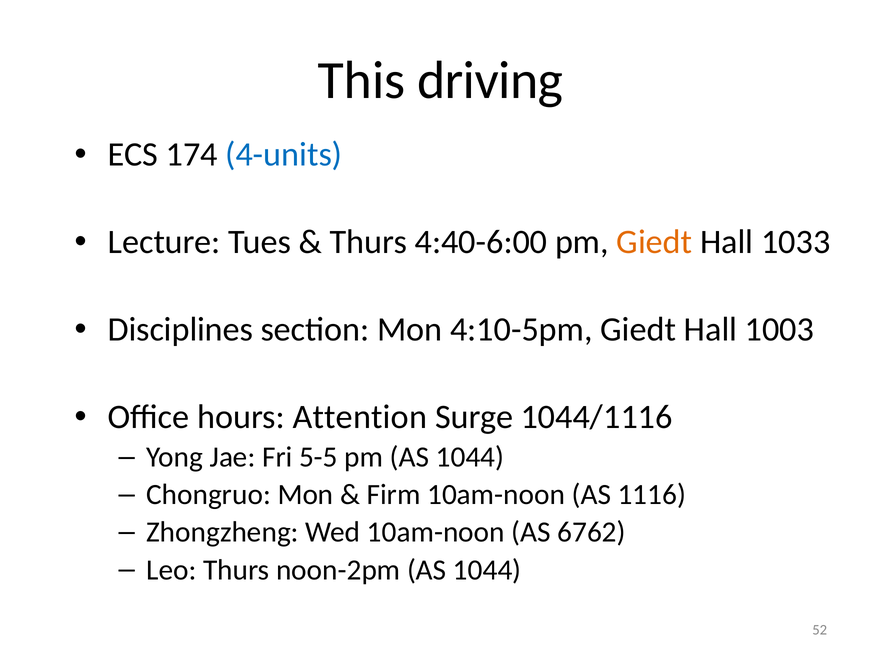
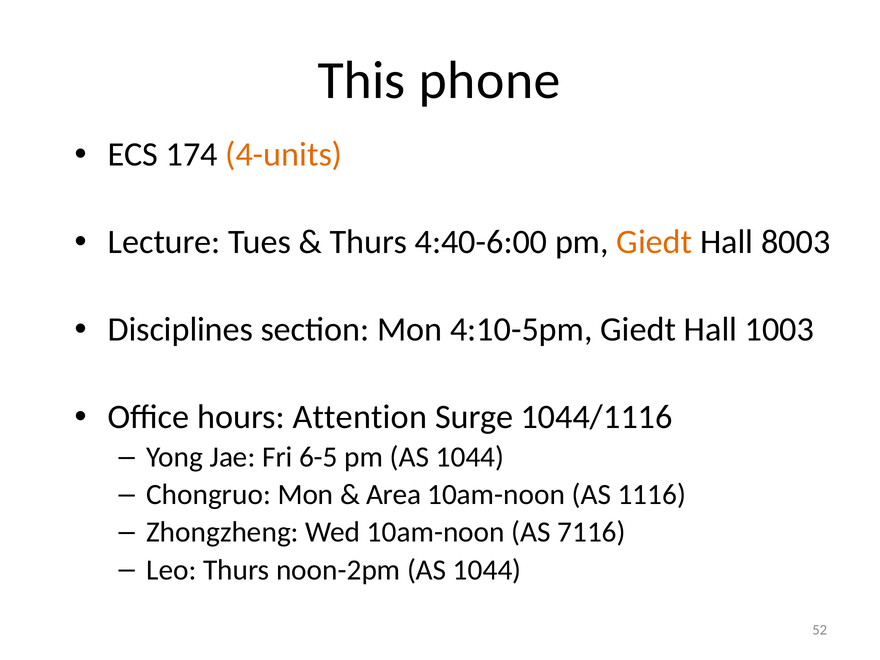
driving: driving -> phone
4-units colour: blue -> orange
1033: 1033 -> 8003
5-5: 5-5 -> 6-5
Firm: Firm -> Area
6762: 6762 -> 7116
